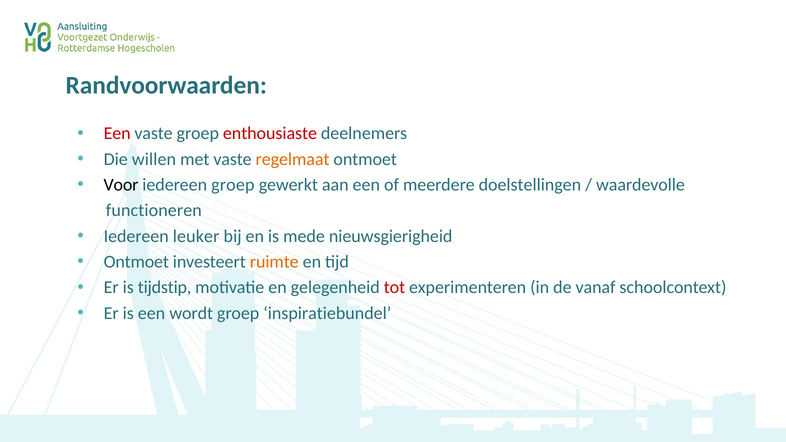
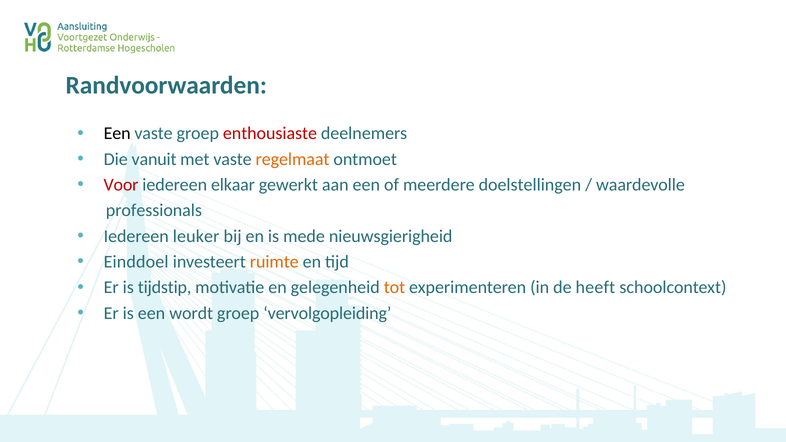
Een at (117, 134) colour: red -> black
willen: willen -> vanuit
Voor colour: black -> red
iedereen groep: groep -> elkaar
functioneren: functioneren -> professionals
Ontmoet at (136, 262): Ontmoet -> Einddoel
tot colour: red -> orange
vanaf: vanaf -> heeft
inspiratiebundel: inspiratiebundel -> vervolgopleiding
